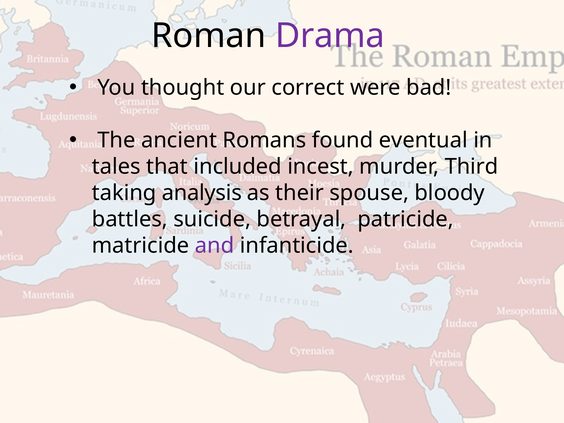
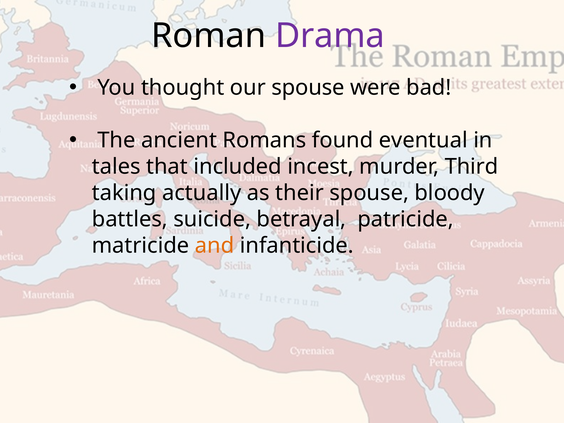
our correct: correct -> spouse
analysis: analysis -> actually
and colour: purple -> orange
